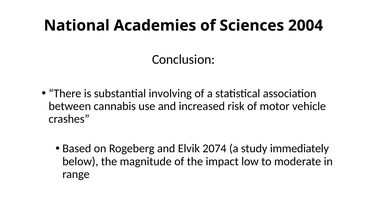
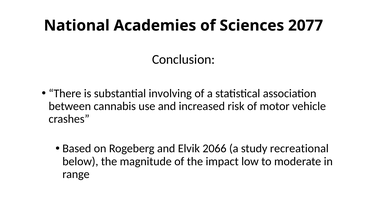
2004: 2004 -> 2077
2074: 2074 -> 2066
immediately: immediately -> recreational
